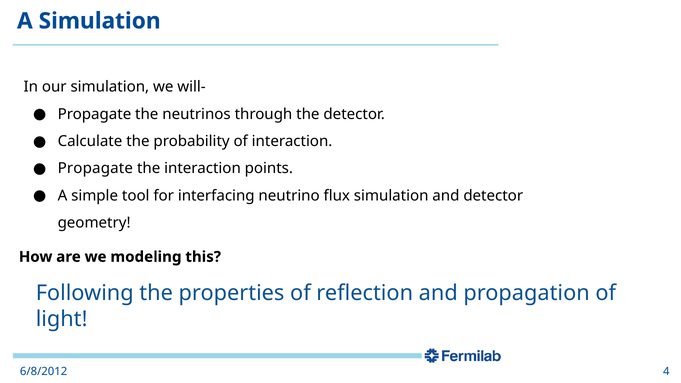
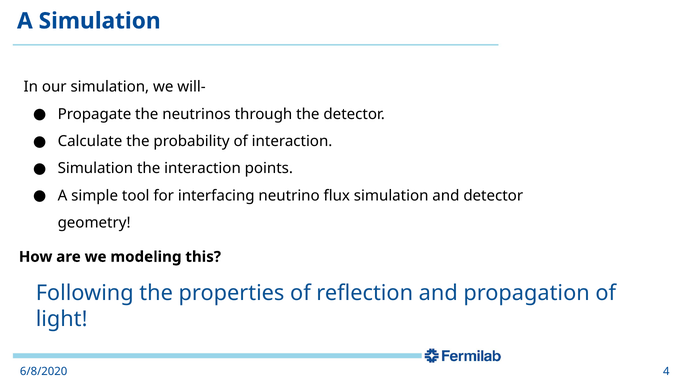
Propagate at (95, 169): Propagate -> Simulation
6/8/2012: 6/8/2012 -> 6/8/2020
